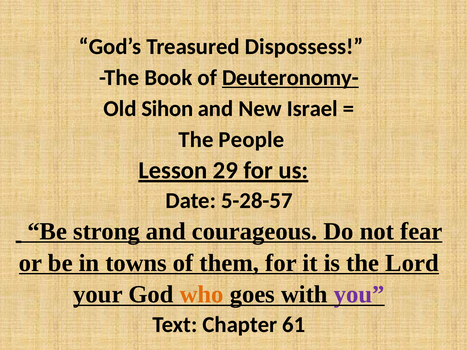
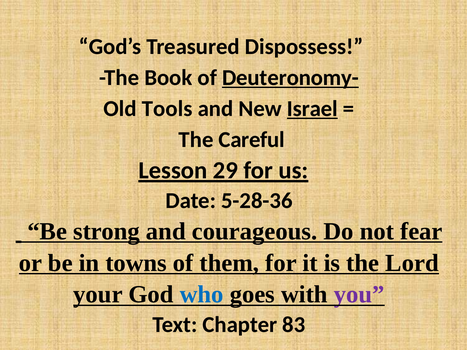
Sihon: Sihon -> Tools
Israel underline: none -> present
People: People -> Careful
5-28-57: 5-28-57 -> 5-28-36
who colour: orange -> blue
61: 61 -> 83
